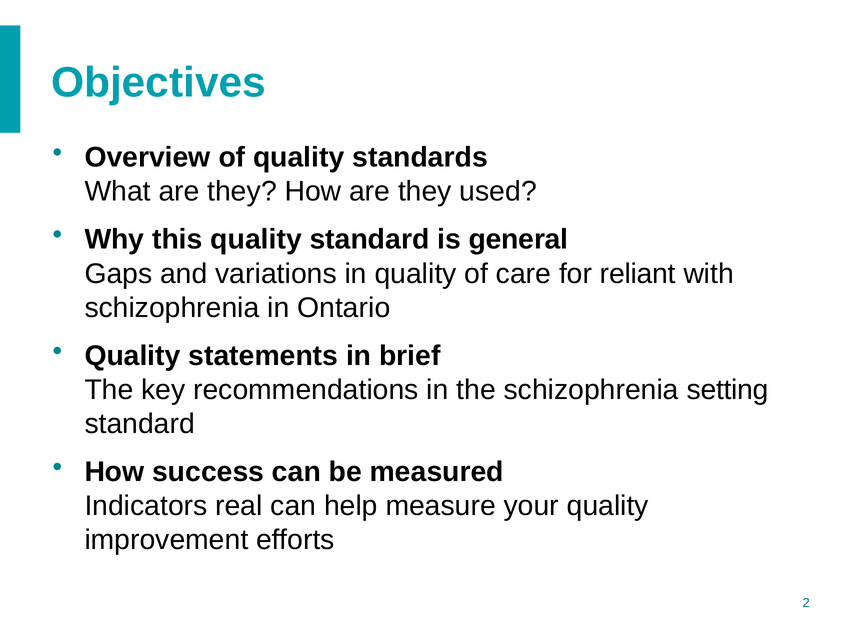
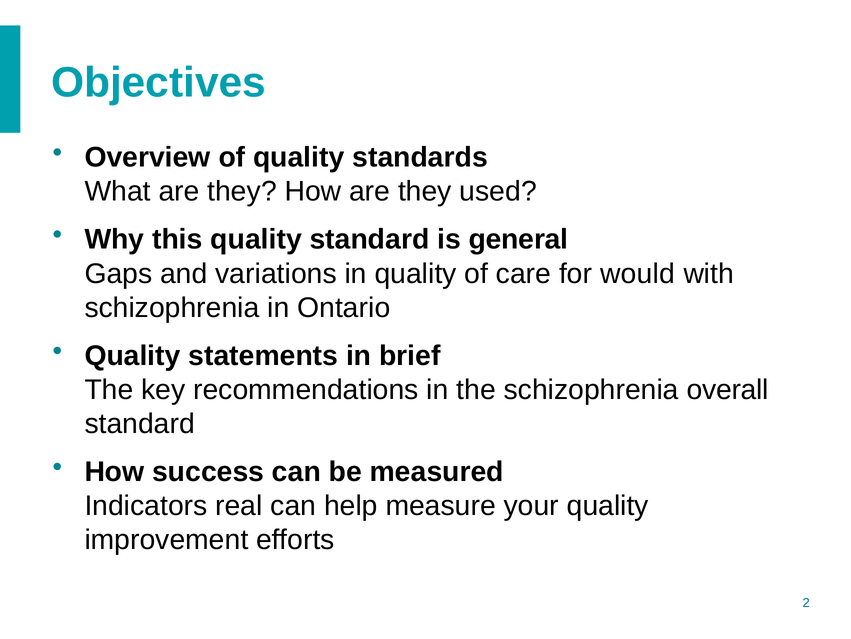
reliant: reliant -> would
setting: setting -> overall
